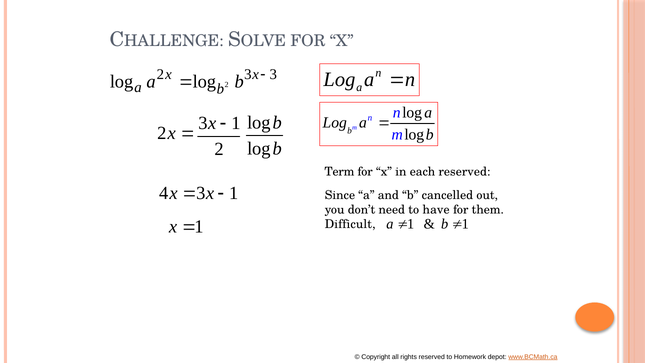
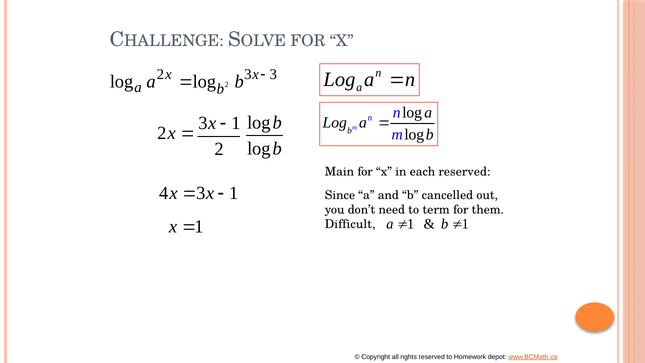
Term: Term -> Main
have: have -> term
